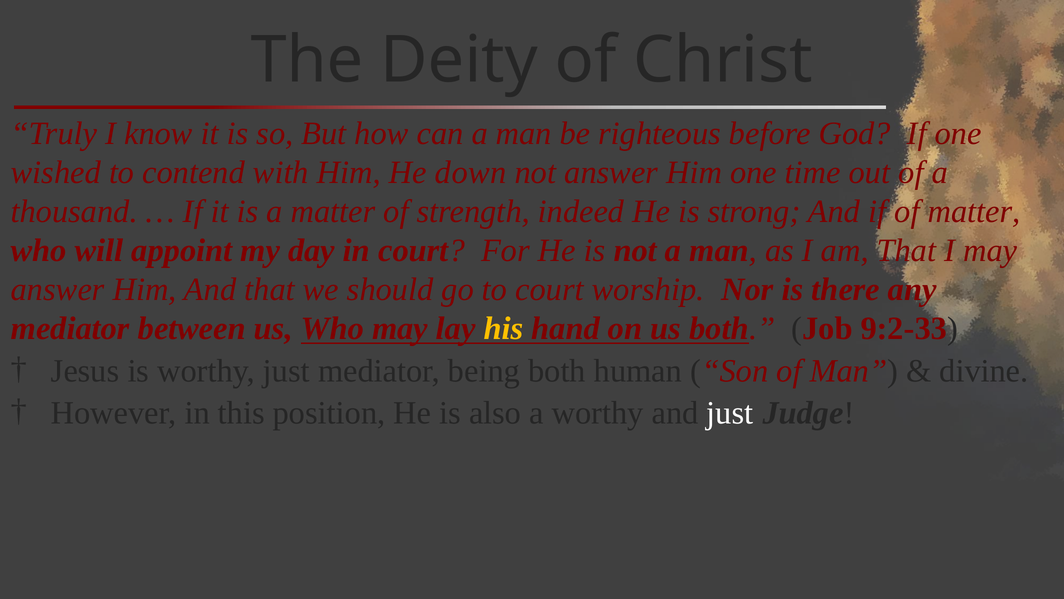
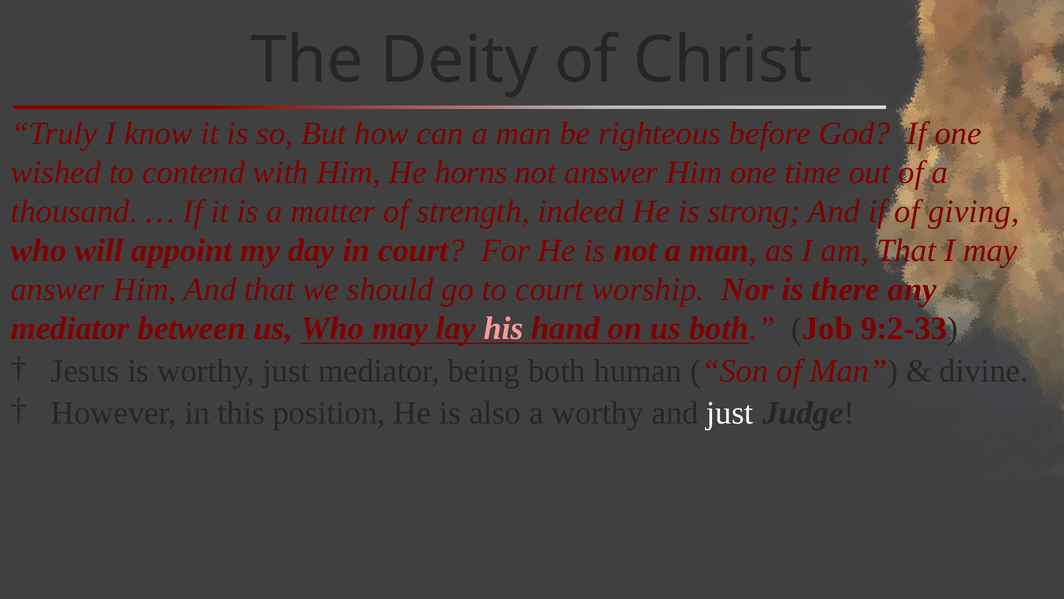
down: down -> horns
of matter: matter -> giving
his colour: yellow -> pink
